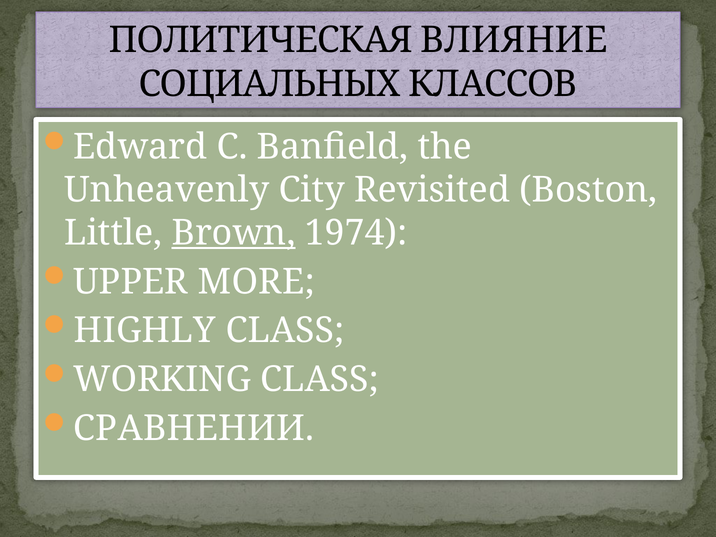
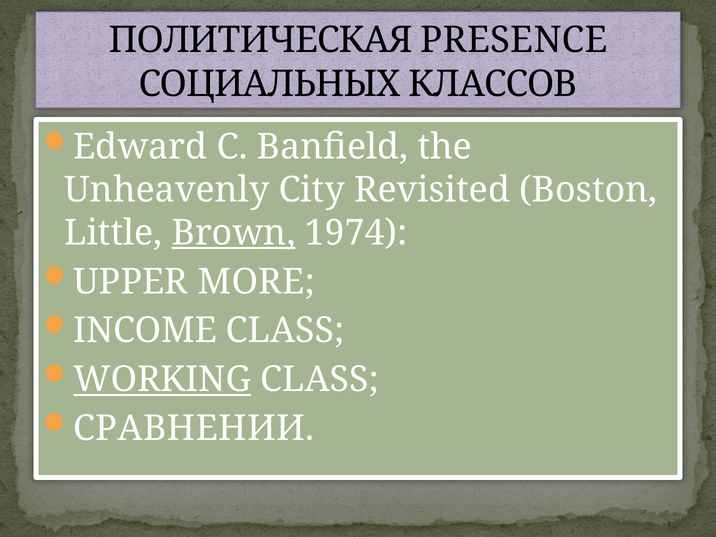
ВЛИЯНИЕ: ВЛИЯНИЕ -> PRESENCE
HIGHLY: HIGHLY -> INCOME
WORKING underline: none -> present
